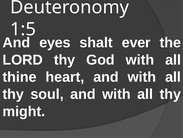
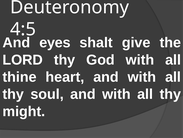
1:5: 1:5 -> 4:5
ever: ever -> give
